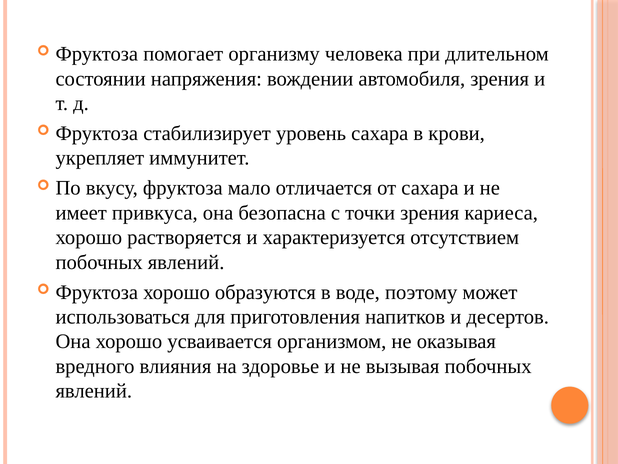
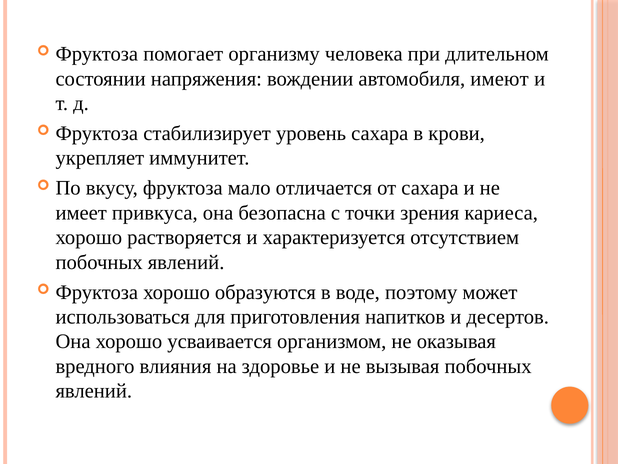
автомобиля зрения: зрения -> имеют
